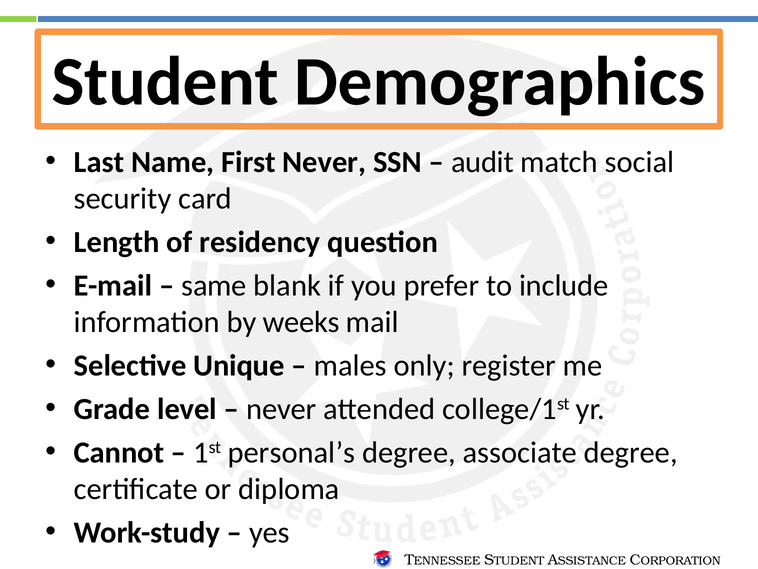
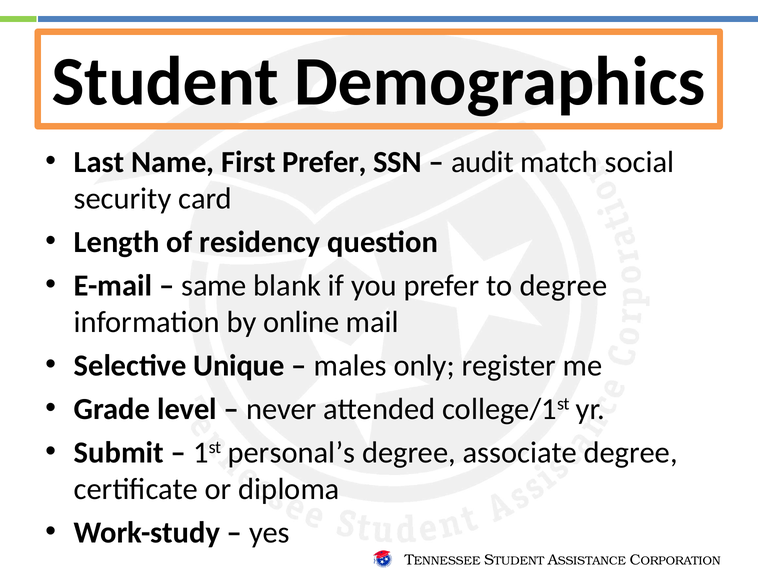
First Never: Never -> Prefer
to include: include -> degree
weeks: weeks -> online
Cannot: Cannot -> Submit
